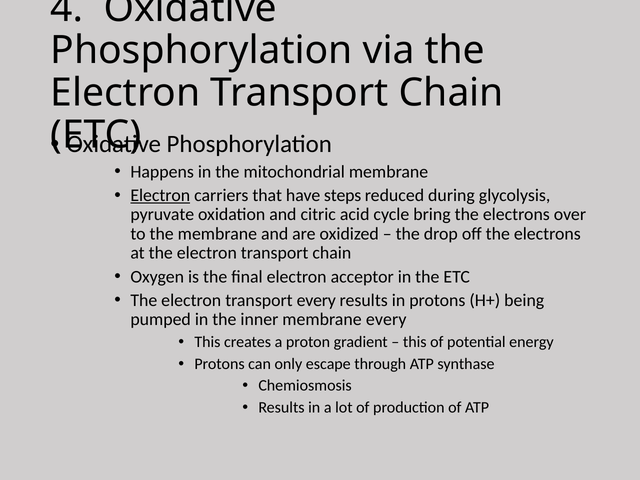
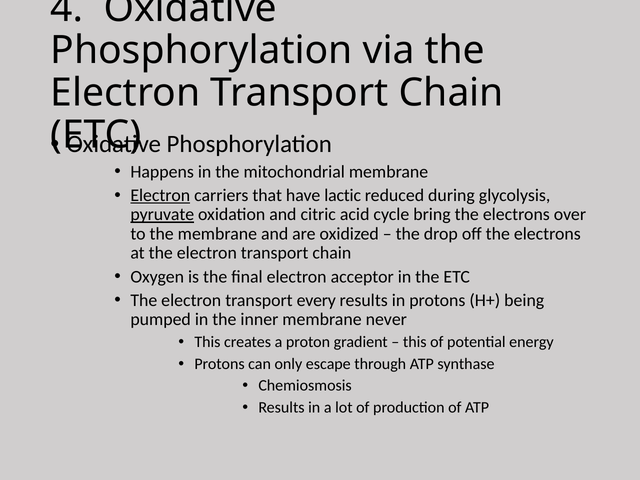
steps: steps -> lactic
pyruvate underline: none -> present
membrane every: every -> never
